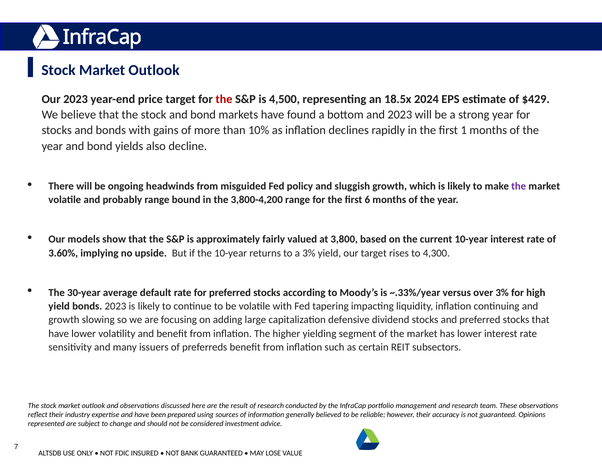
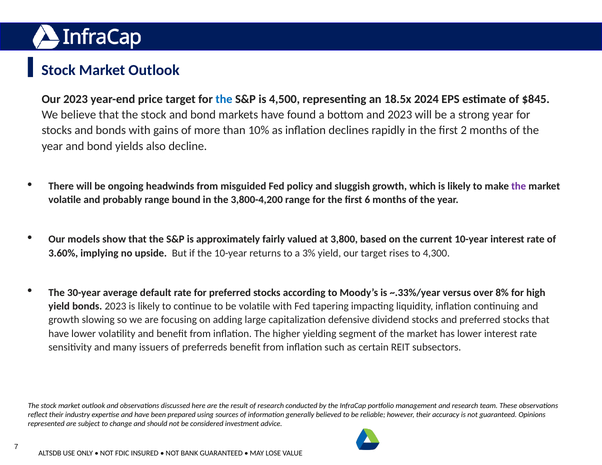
the at (224, 99) colour: red -> blue
$429: $429 -> $845
1: 1 -> 2
over 3%: 3% -> 8%
